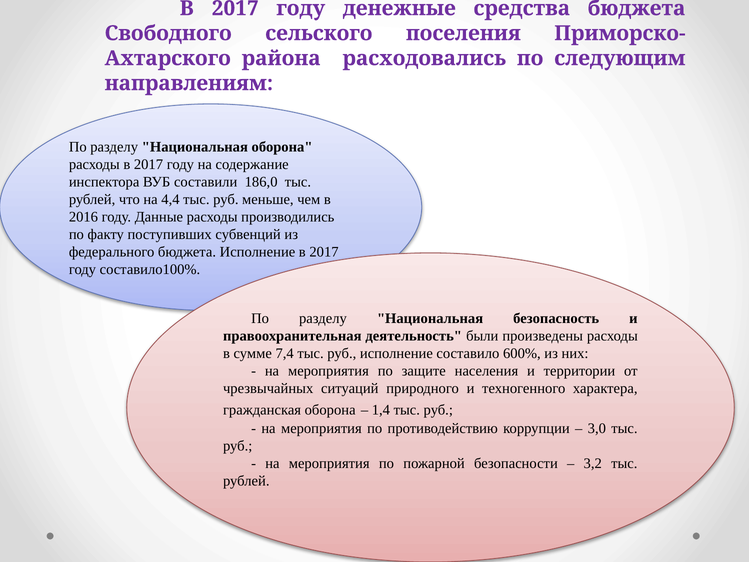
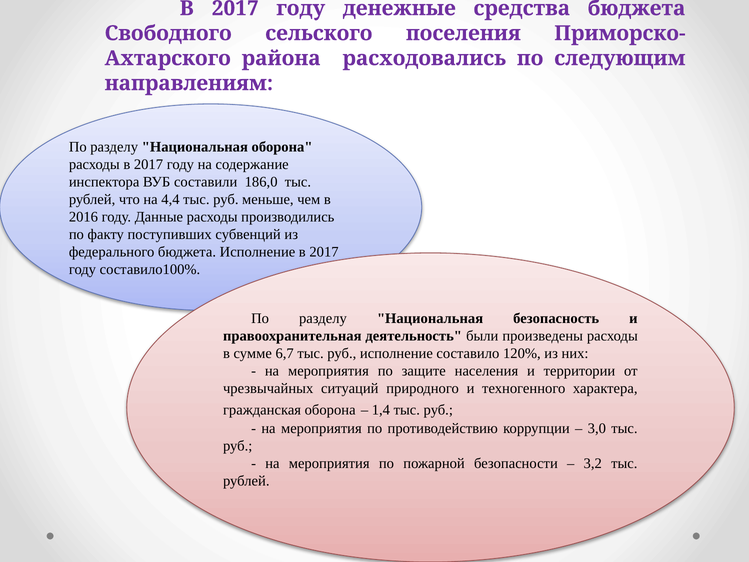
7,4: 7,4 -> 6,7
600%: 600% -> 120%
